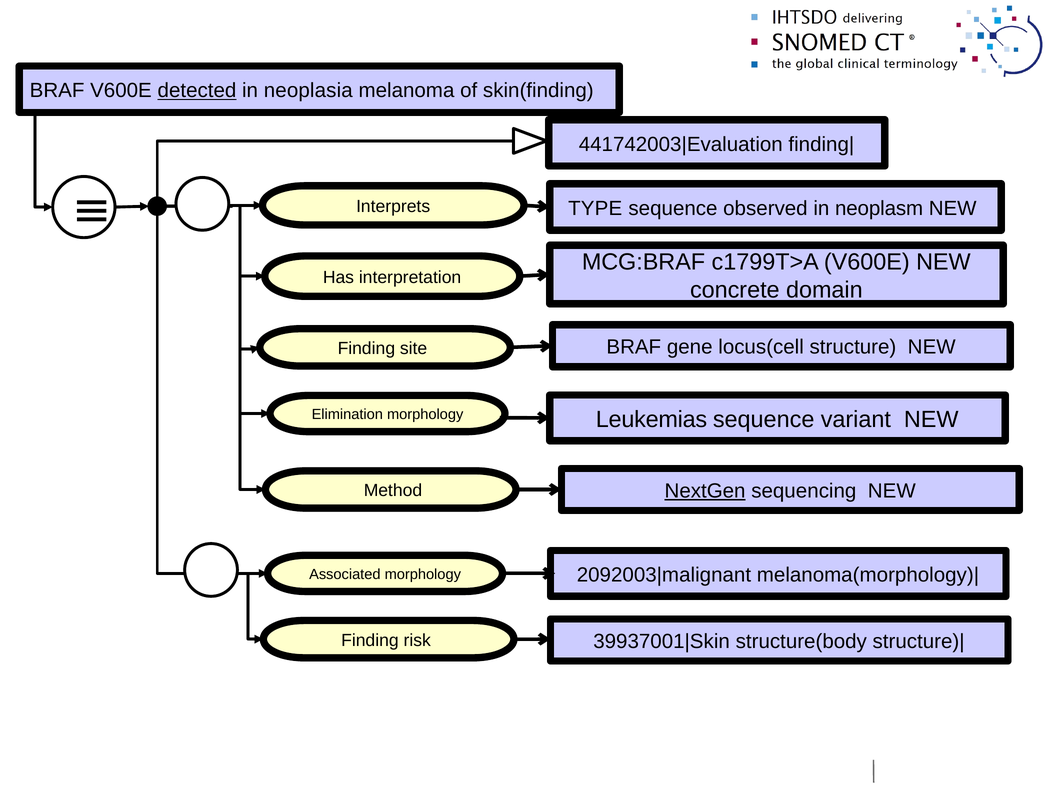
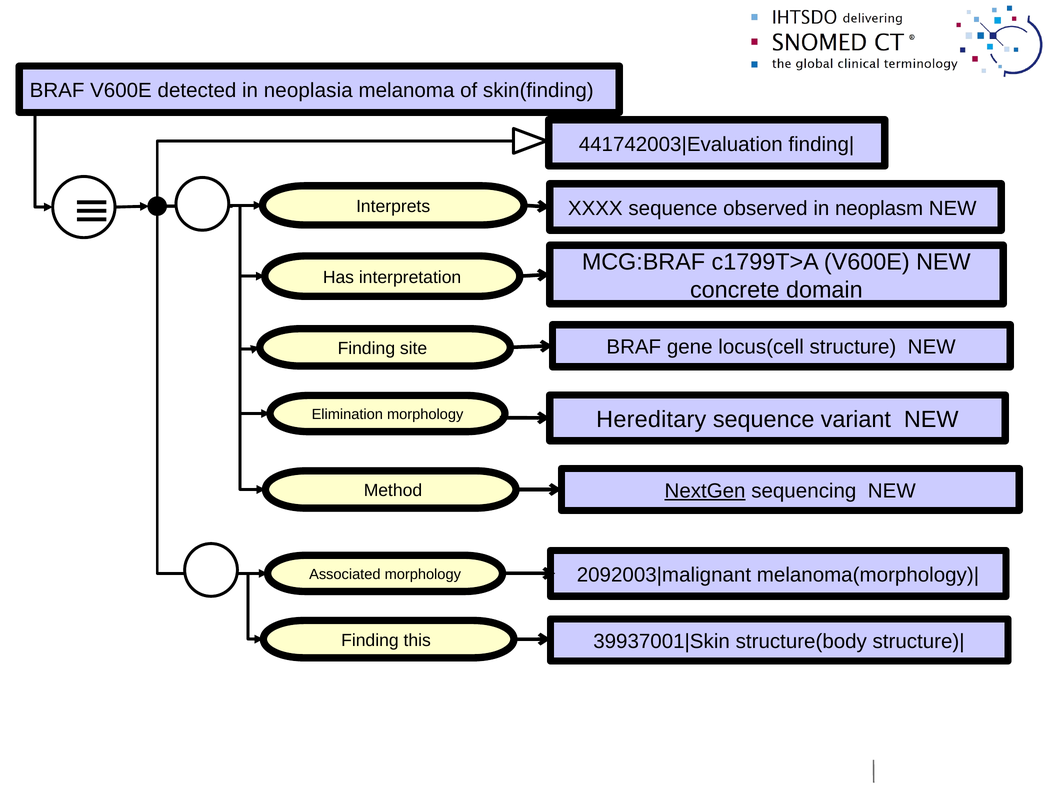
detected underline: present -> none
TYPE: TYPE -> XXXX
Leukemias: Leukemias -> Hereditary
risk: risk -> this
